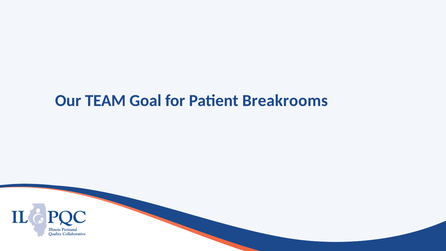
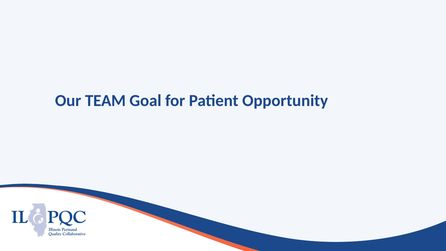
Breakrooms: Breakrooms -> Opportunity
